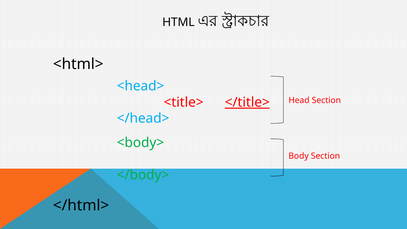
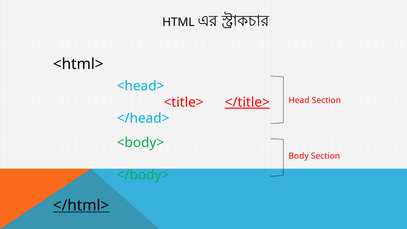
</html> underline: none -> present
